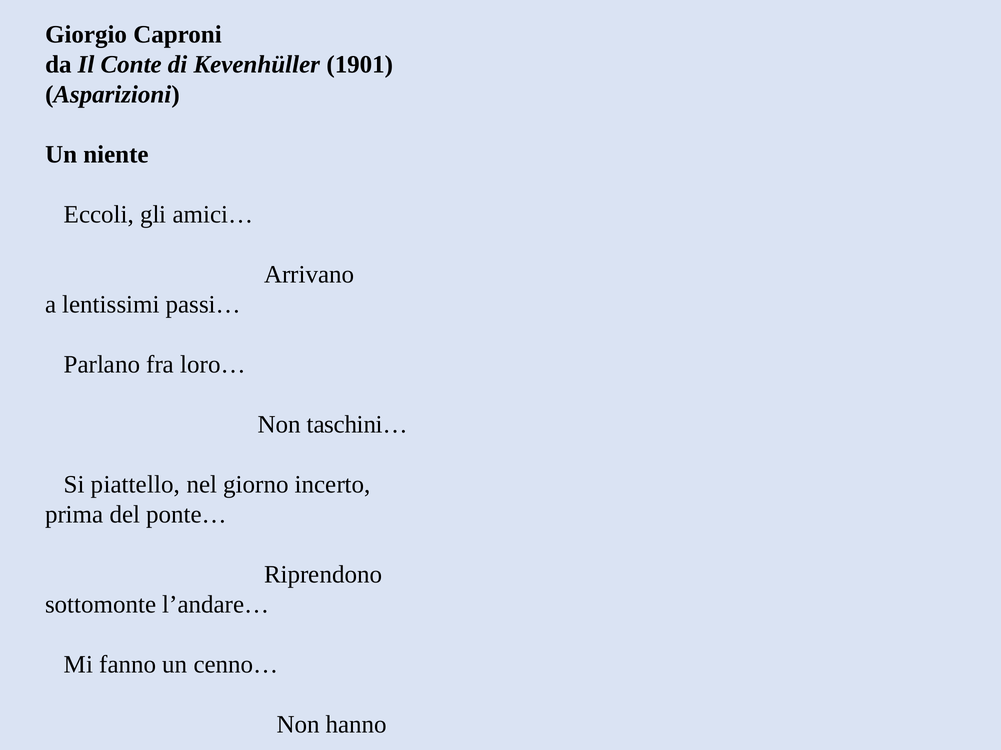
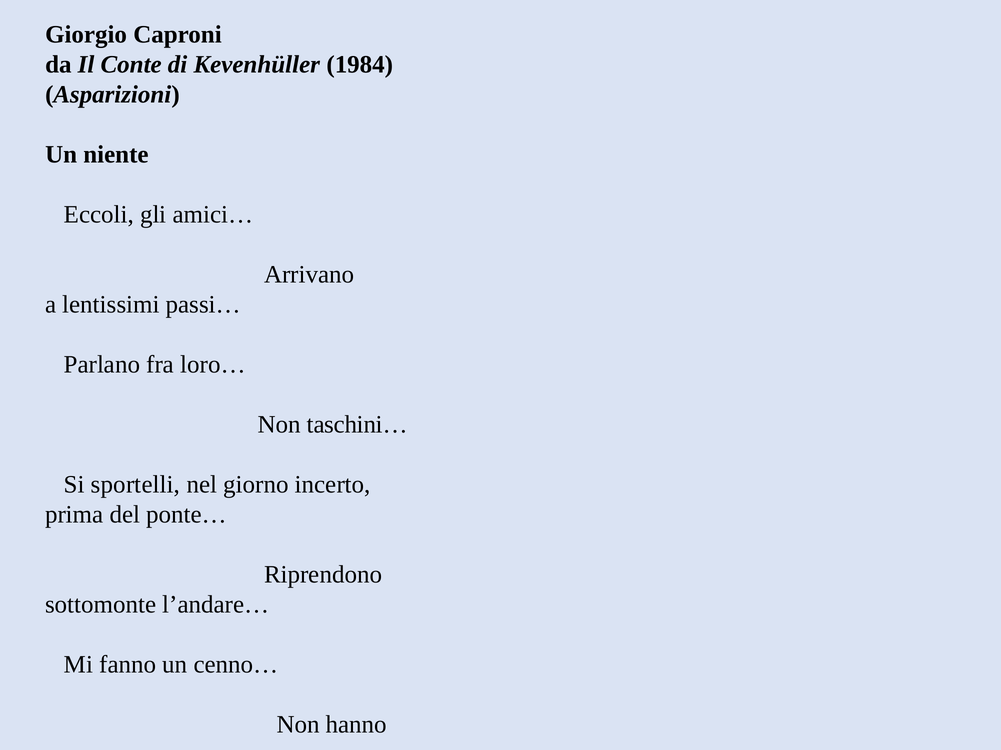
1901: 1901 -> 1984
piattello: piattello -> sportelli
